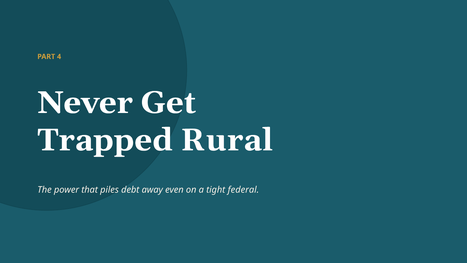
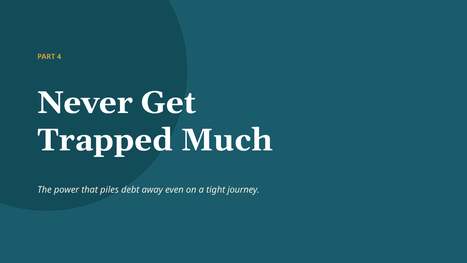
Rural: Rural -> Much
federal: federal -> journey
